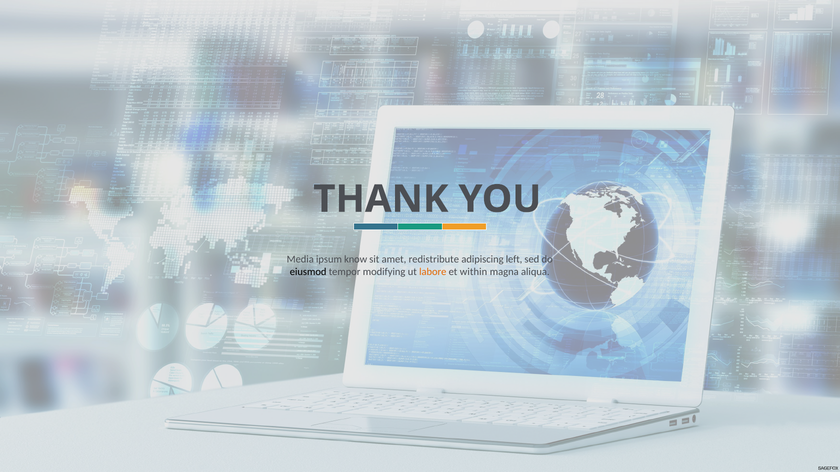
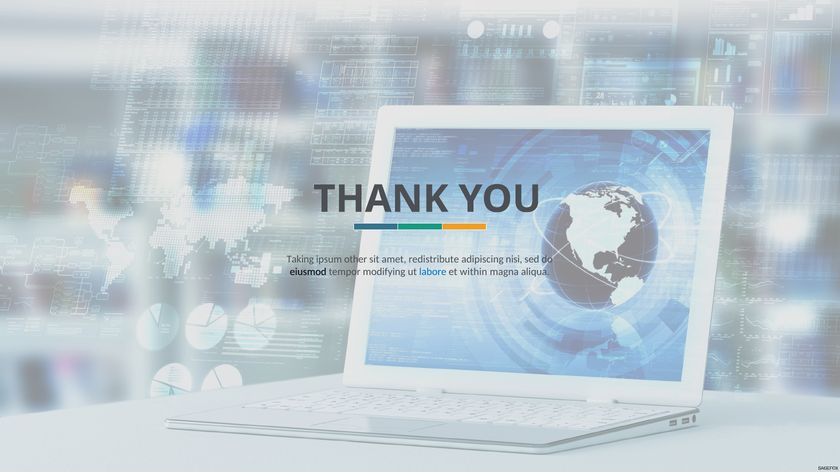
Media: Media -> Taking
know: know -> other
left: left -> nisi
labore colour: orange -> blue
